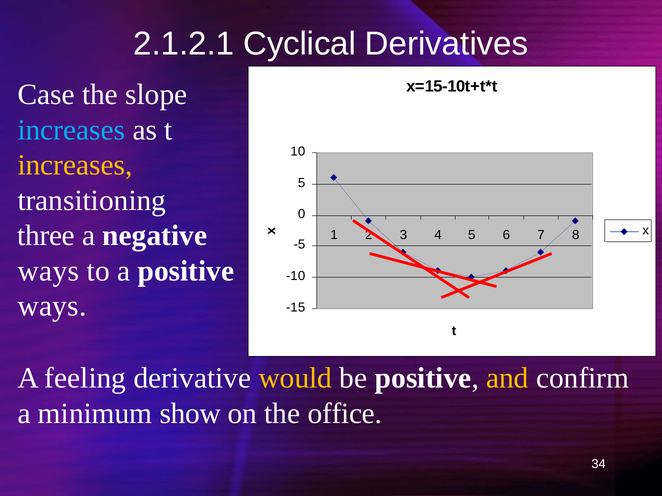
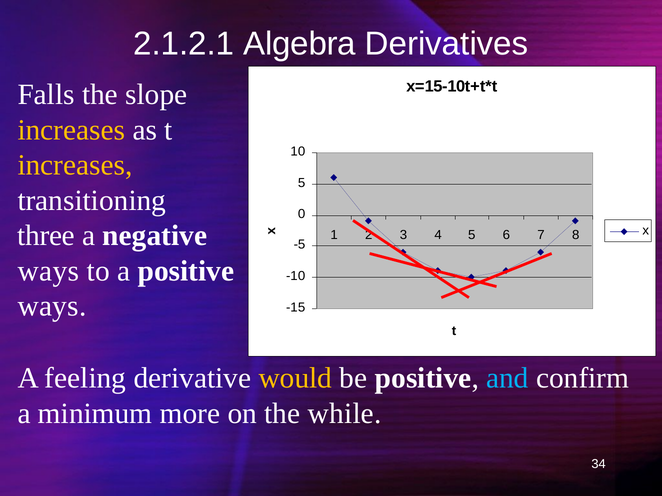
Cyclical: Cyclical -> Algebra
Case: Case -> Falls
increases at (71, 130) colour: light blue -> yellow
and colour: yellow -> light blue
show: show -> more
office: office -> while
